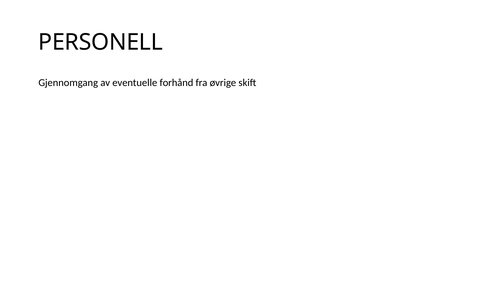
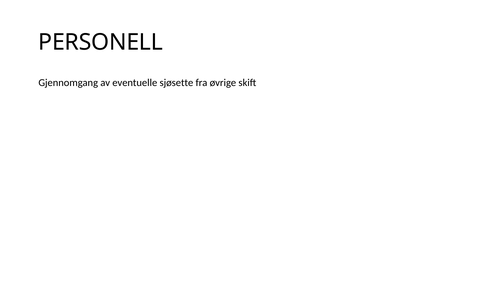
forhånd: forhånd -> sjøsette
